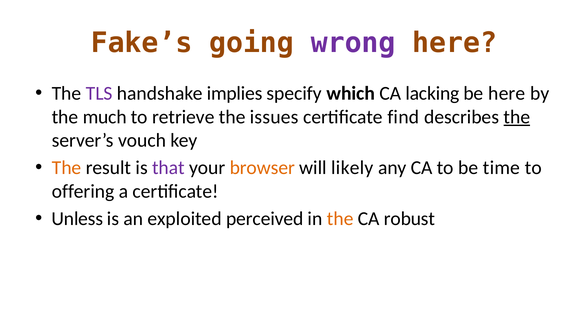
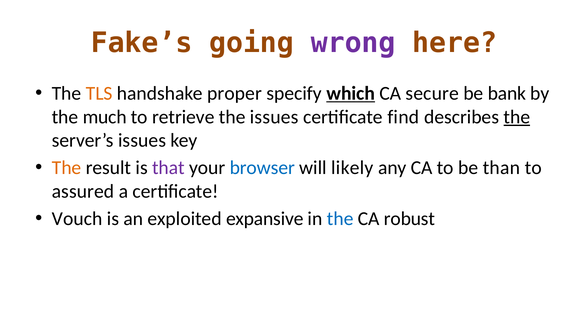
TLS colour: purple -> orange
implies: implies -> proper
which underline: none -> present
lacking: lacking -> secure
be here: here -> bank
server’s vouch: vouch -> issues
browser colour: orange -> blue
time: time -> than
offering: offering -> assured
Unless: Unless -> Vouch
perceived: perceived -> expansive
the at (340, 219) colour: orange -> blue
